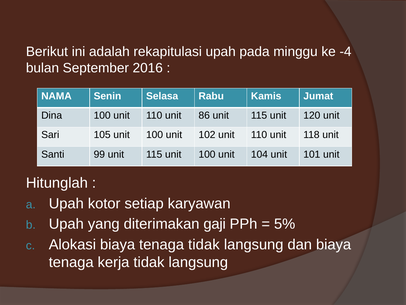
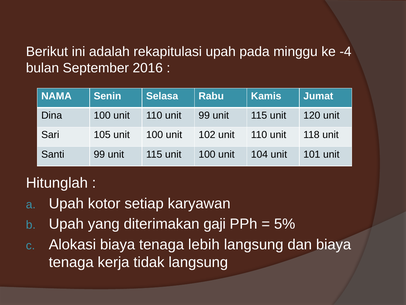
unit 86: 86 -> 99
tenaga tidak: tidak -> lebih
